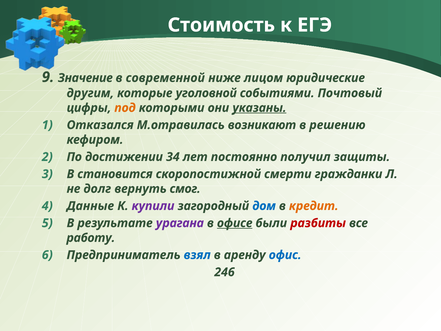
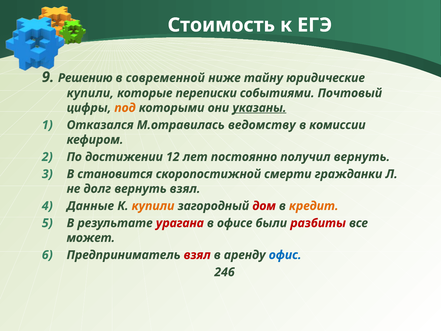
Значение: Значение -> Решению
лицом: лицом -> тайну
другим at (90, 93): другим -> купили
уголовной: уголовной -> переписки
возникают: возникают -> ведомству
решению: решению -> комиссии
34: 34 -> 12
получил защиты: защиты -> вернуть
вернуть смог: смог -> взял
купили at (153, 206) colour: purple -> orange
дом colour: blue -> red
урагана colour: purple -> red
офисе underline: present -> none
работу: работу -> может
взял at (197, 255) colour: blue -> red
